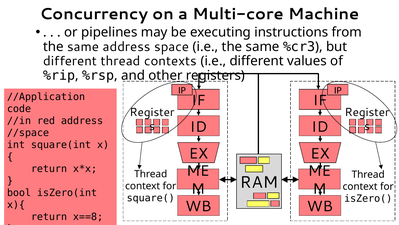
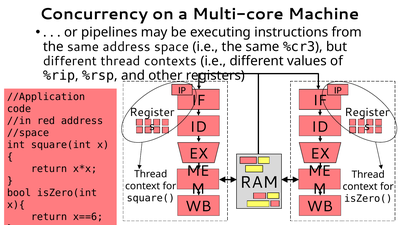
x==8: x==8 -> x==6
